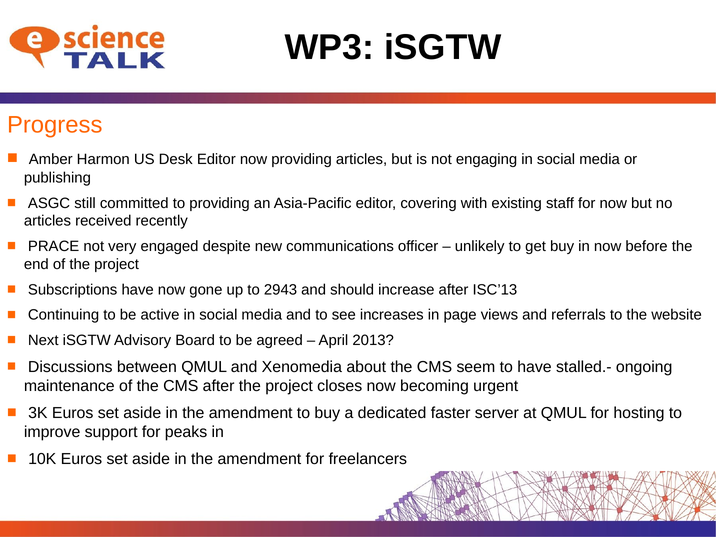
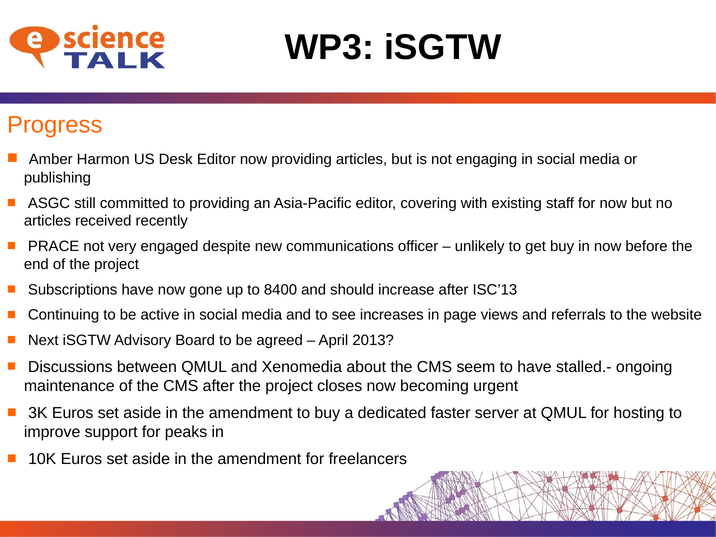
2943: 2943 -> 8400
